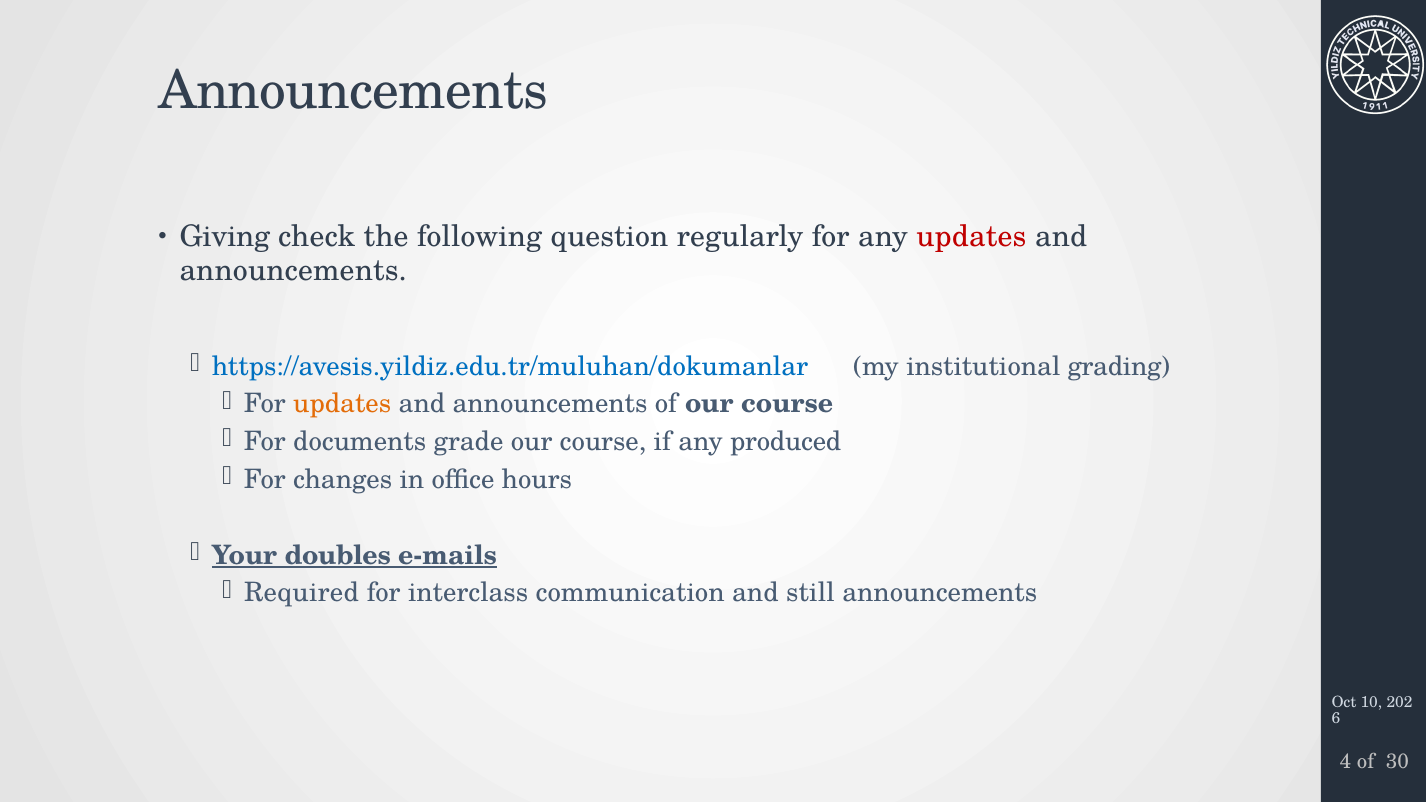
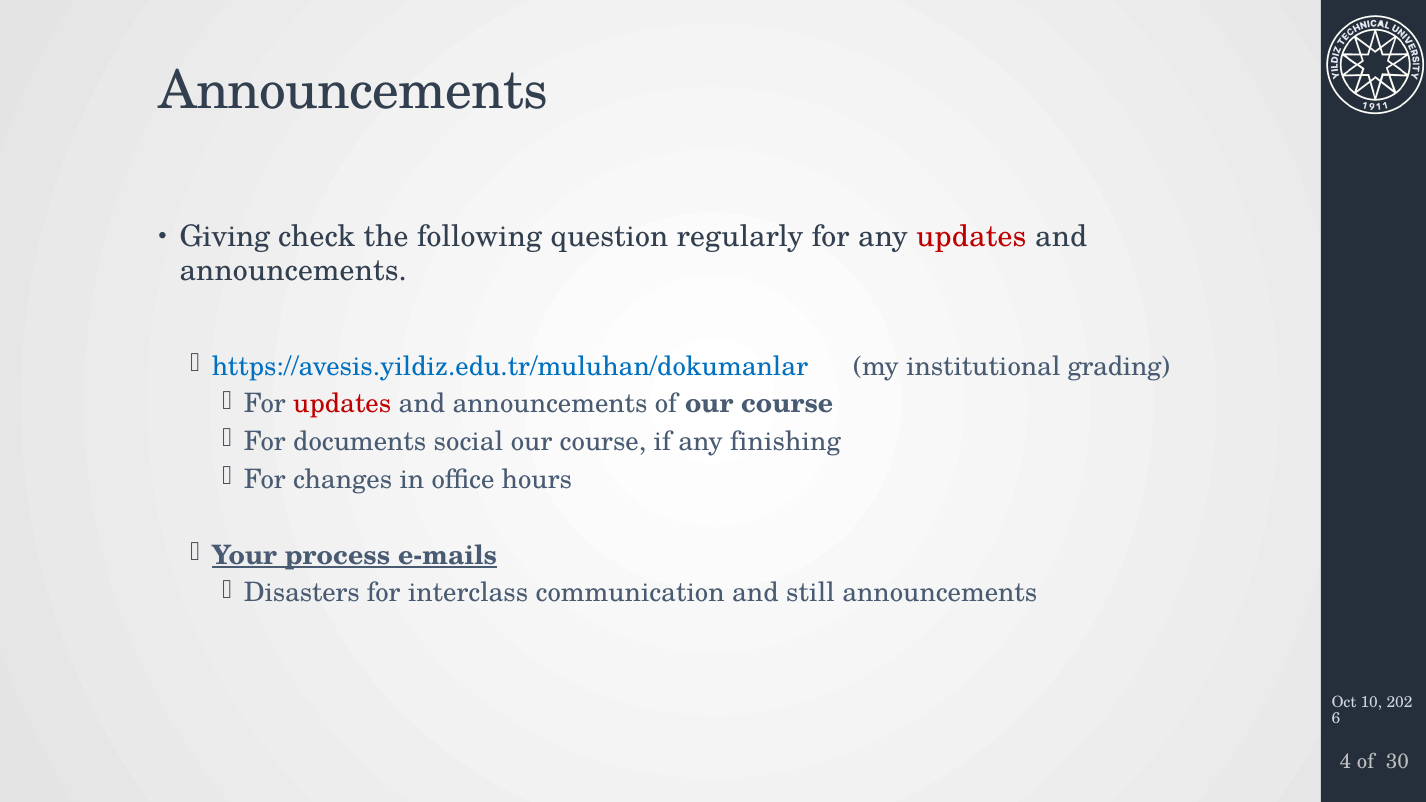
updates at (342, 404) colour: orange -> red
grade: grade -> social
produced: produced -> finishing
doubles: doubles -> process
Required: Required -> Disasters
